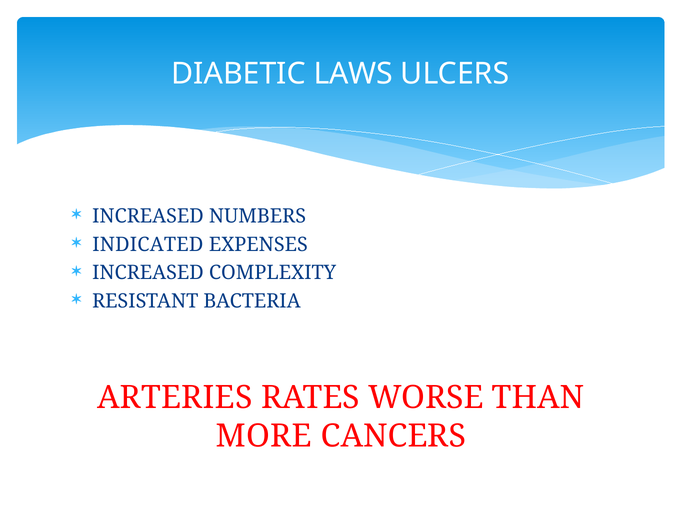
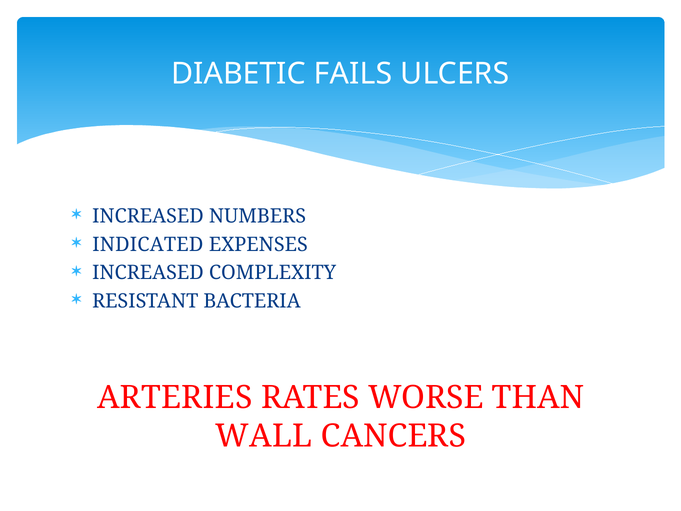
LAWS: LAWS -> FAILS
MORE: MORE -> WALL
